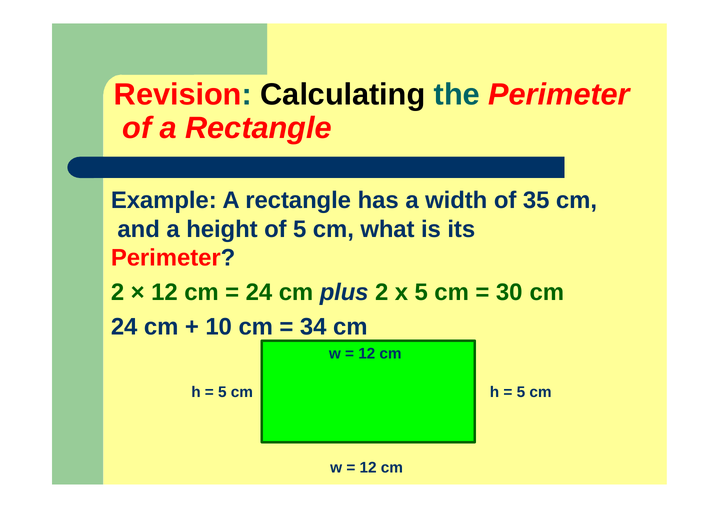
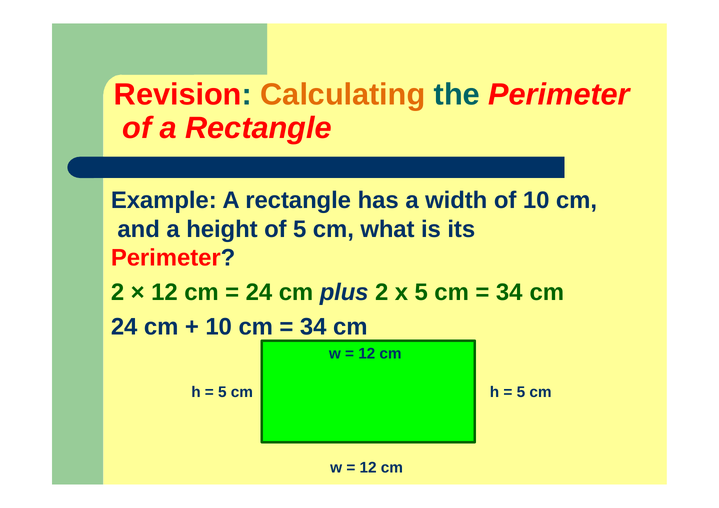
Calculating colour: black -> orange
of 35: 35 -> 10
30 at (509, 292): 30 -> 34
